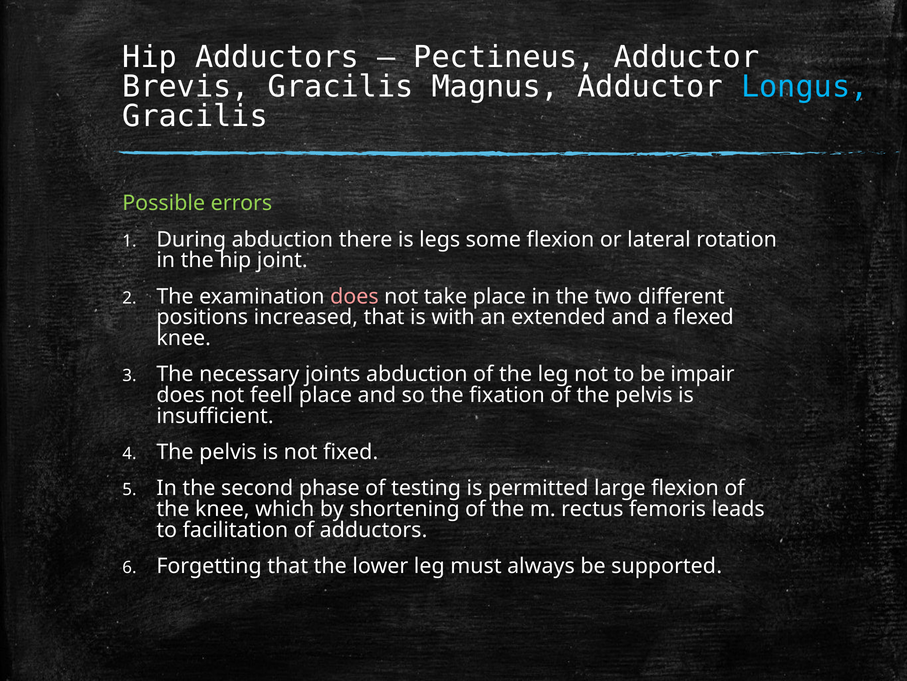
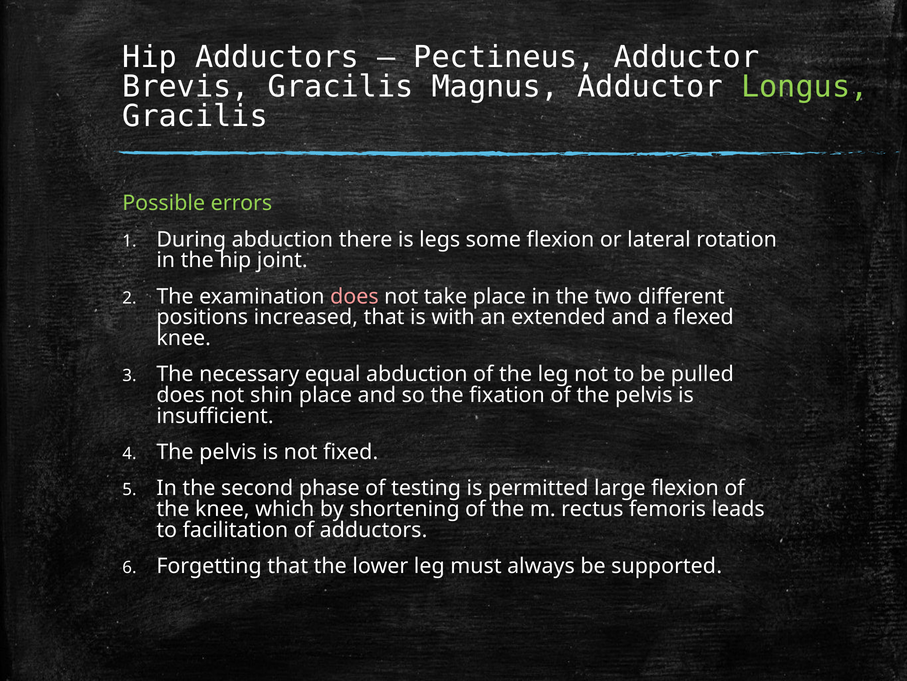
Longus colour: light blue -> light green
joints: joints -> equal
impair: impair -> pulled
feell: feell -> shin
